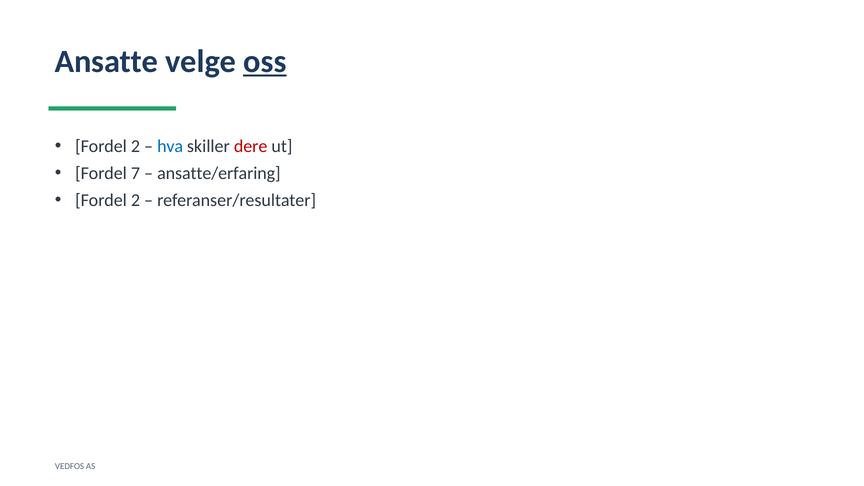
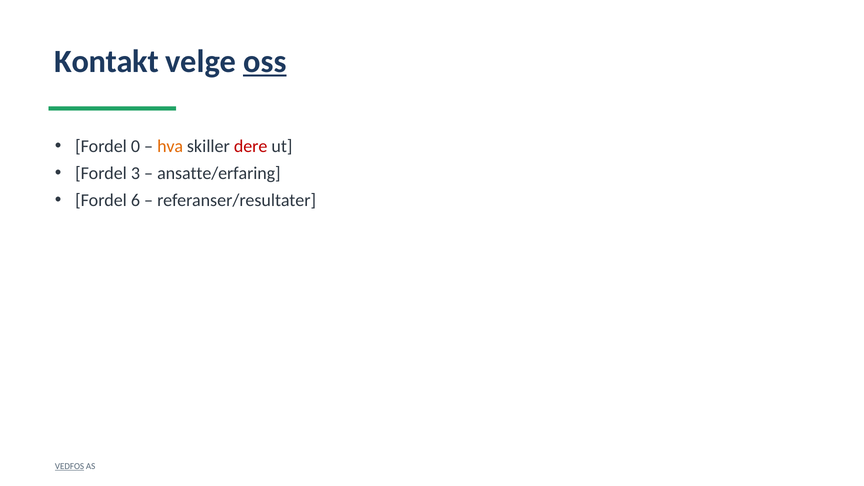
Ansatte: Ansatte -> Kontakt
2 at (135, 146): 2 -> 0
hva colour: blue -> orange
7: 7 -> 3
2 at (135, 200): 2 -> 6
VEDFOS underline: none -> present
